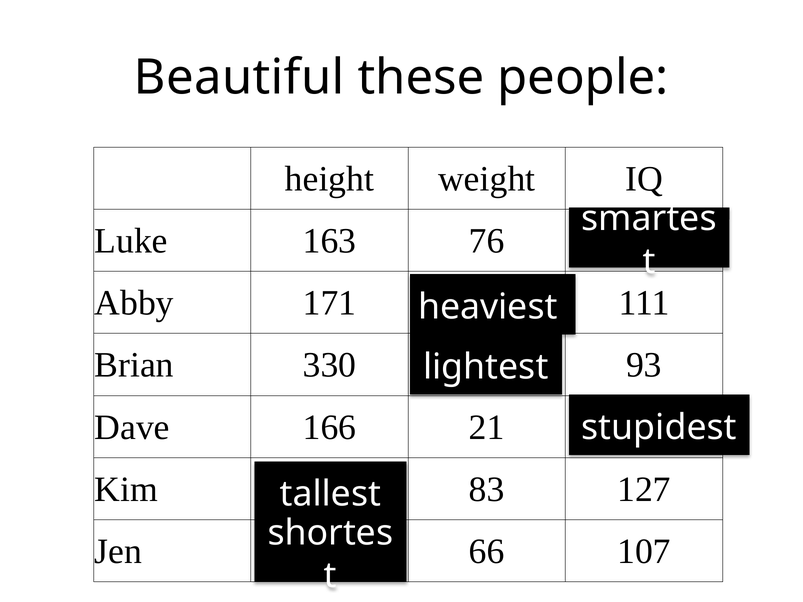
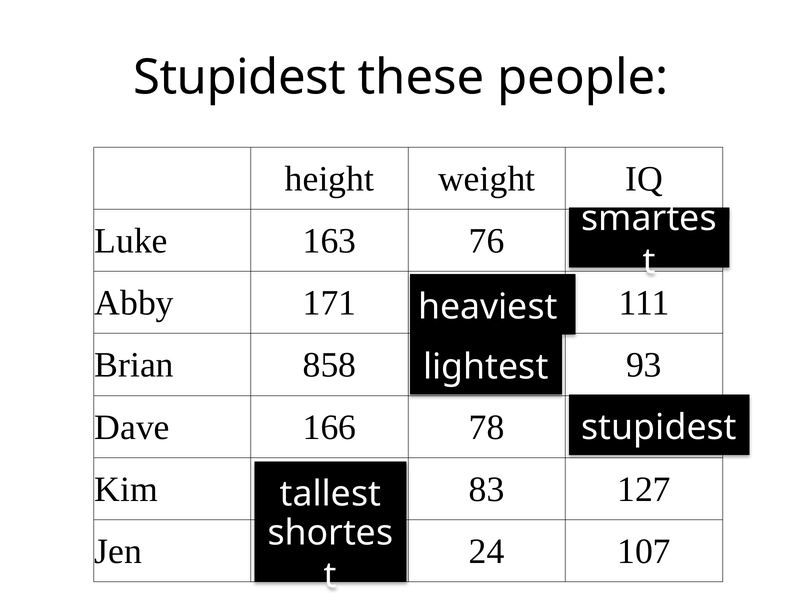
Beautiful at (239, 78): Beautiful -> Stupidest
330: 330 -> 858
21: 21 -> 78
66: 66 -> 24
